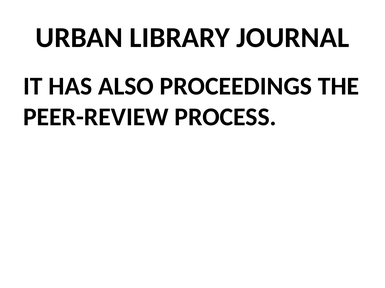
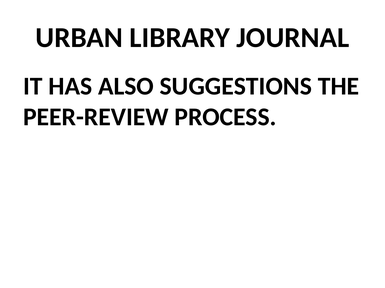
PROCEEDINGS: PROCEEDINGS -> SUGGESTIONS
